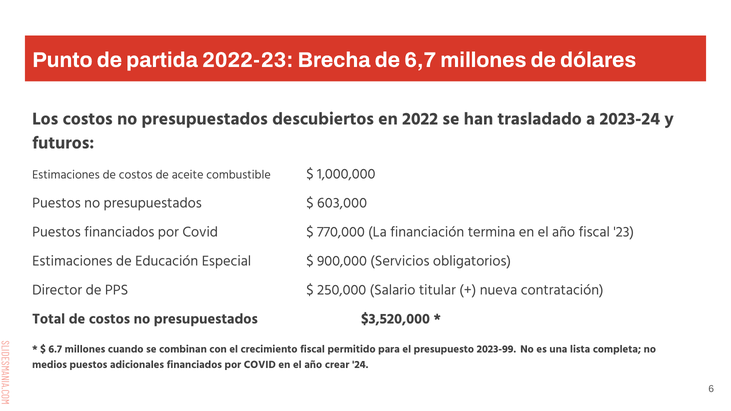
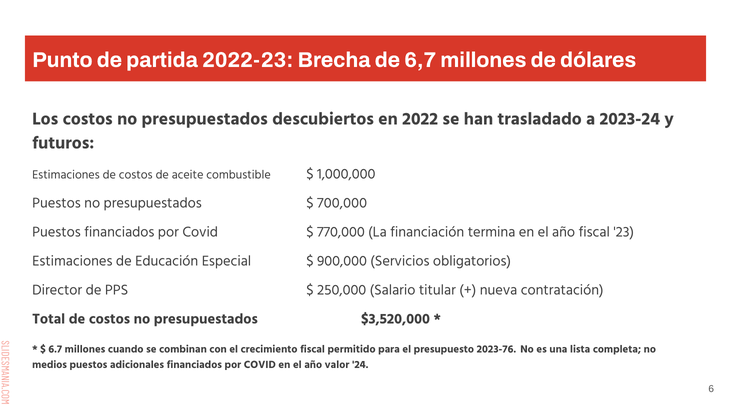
603,000: 603,000 -> 700,000
2023-99: 2023-99 -> 2023-76
crear: crear -> valor
